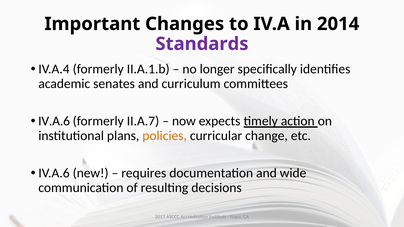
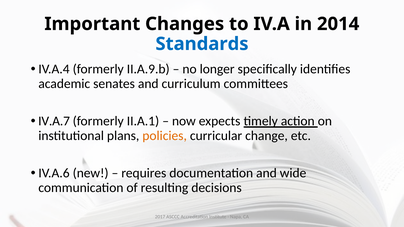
Standards colour: purple -> blue
II.A.1.b: II.A.1.b -> II.A.9.b
IV.A.6 at (54, 121): IV.A.6 -> IV.A.7
II.A.7: II.A.7 -> II.A.1
